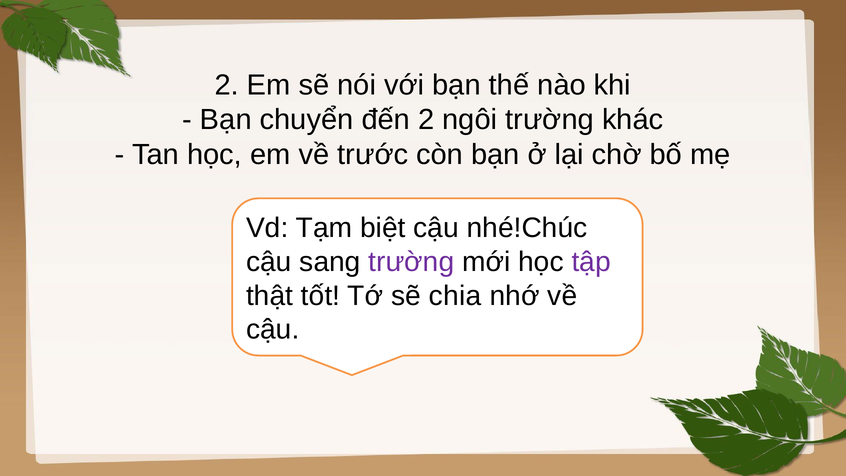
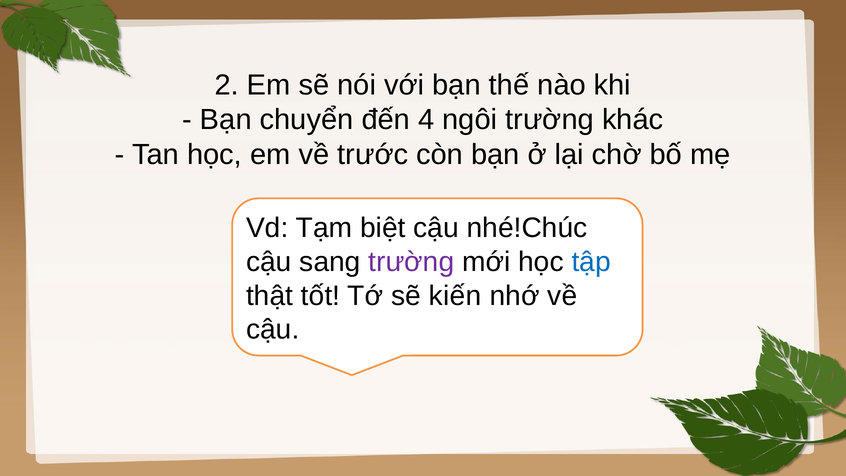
đến 2: 2 -> 4
tập colour: purple -> blue
chia: chia -> kiến
